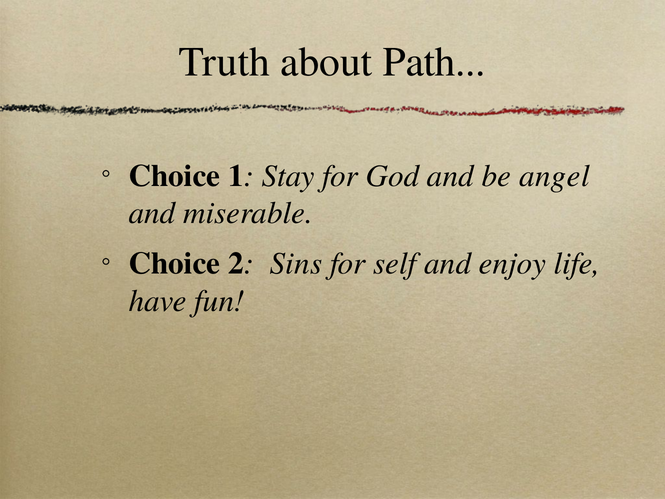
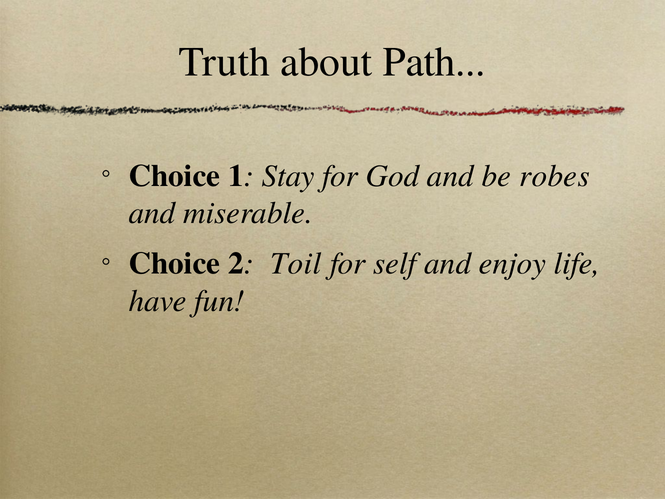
angel: angel -> robes
Sins: Sins -> Toil
